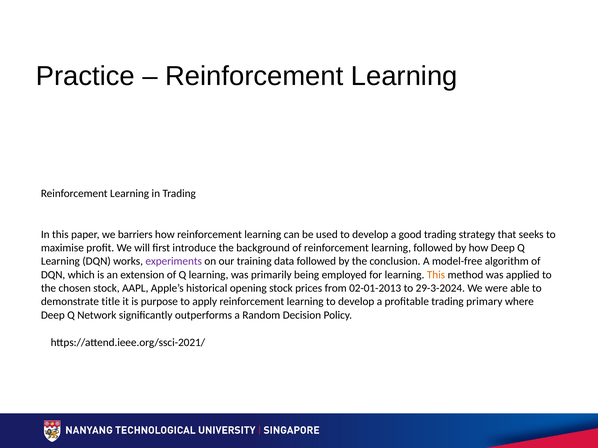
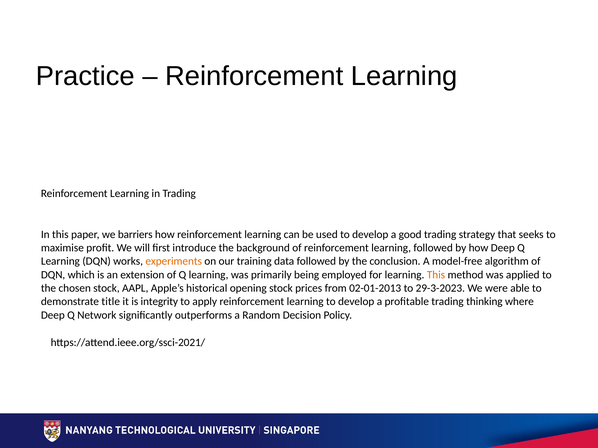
experiments colour: purple -> orange
29-3-2024: 29-3-2024 -> 29-3-2023
purpose: purpose -> integrity
primary: primary -> thinking
